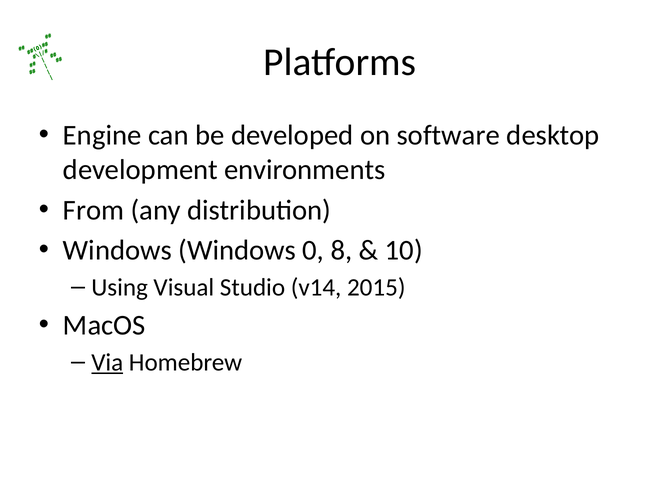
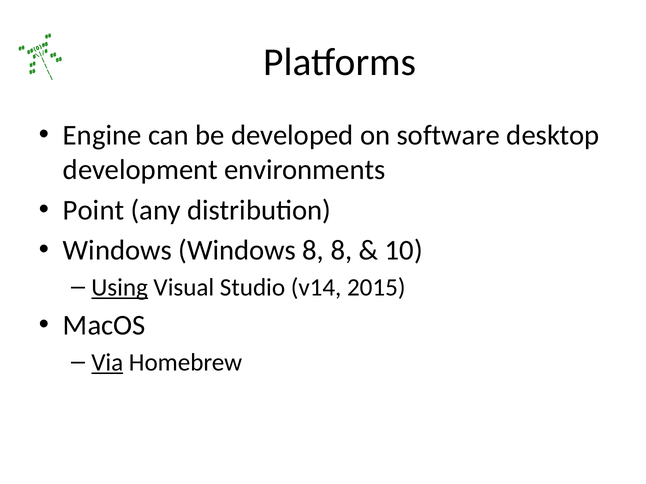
From: From -> Point
Windows 0: 0 -> 8
Using underline: none -> present
